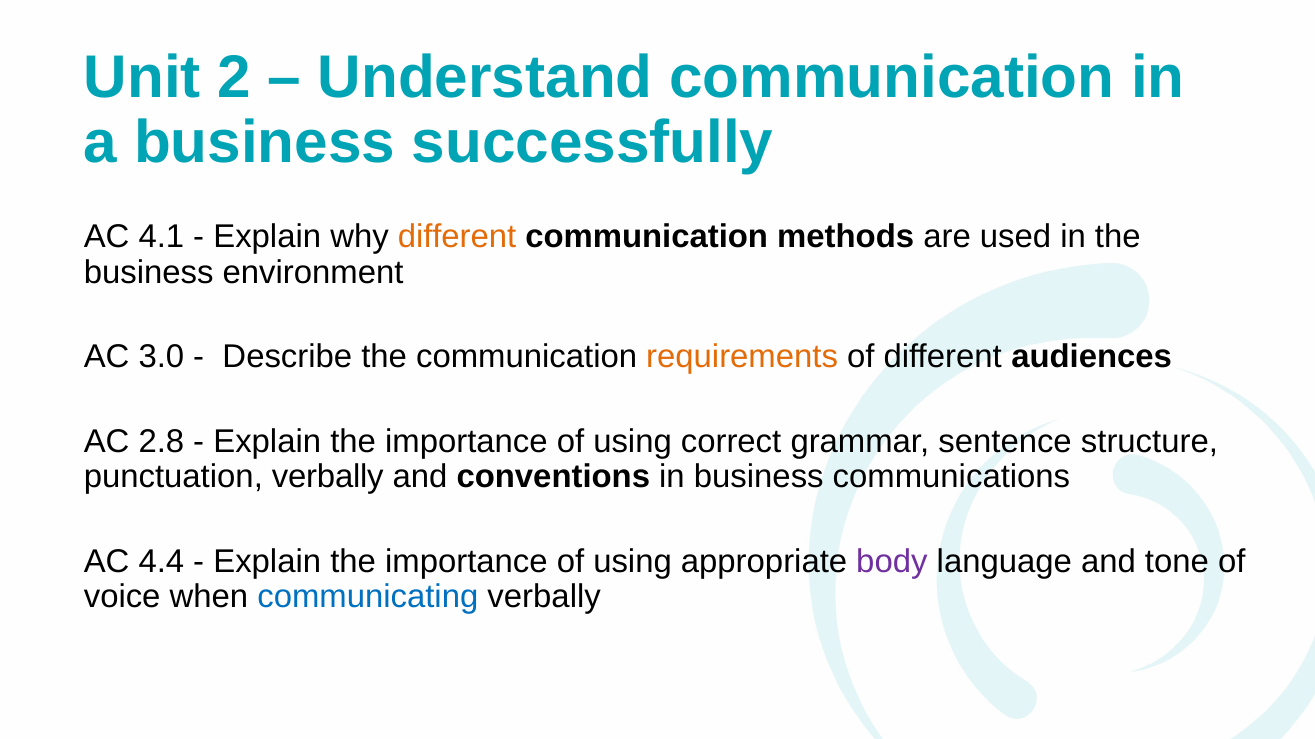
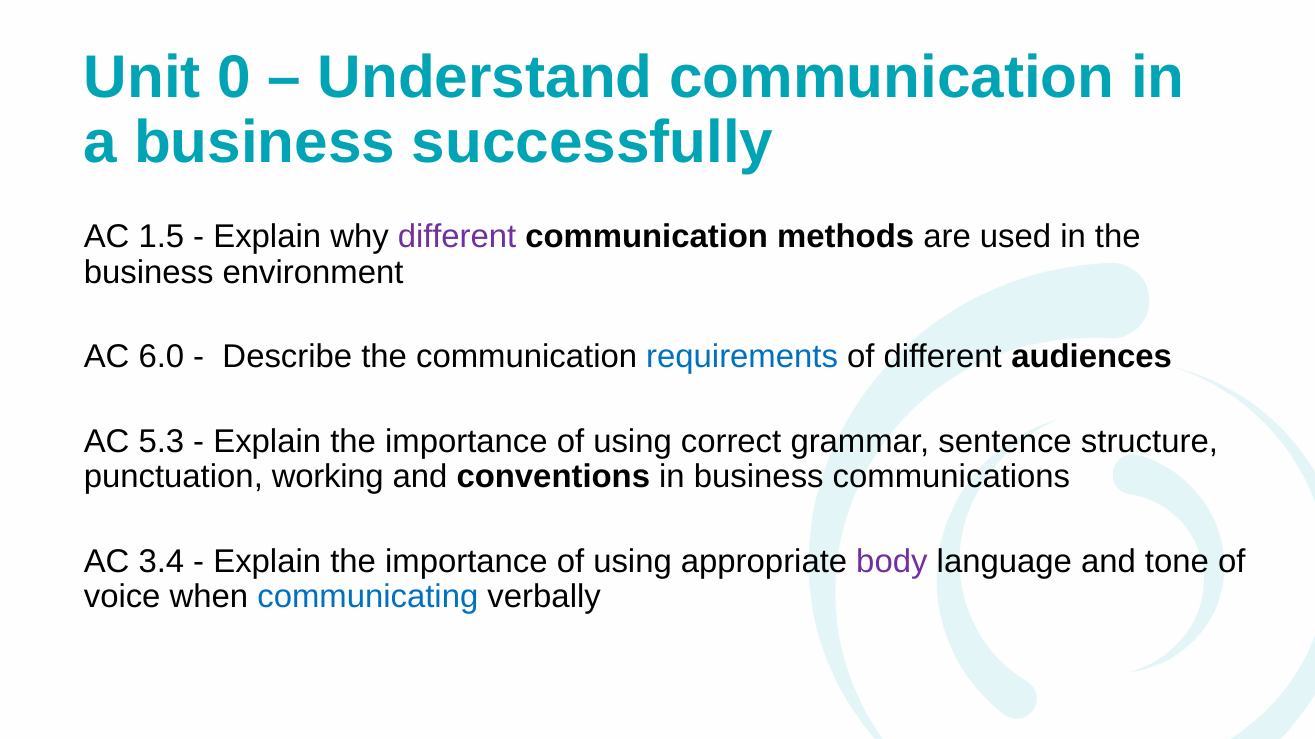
2: 2 -> 0
4.1: 4.1 -> 1.5
different at (457, 237) colour: orange -> purple
3.0: 3.0 -> 6.0
requirements colour: orange -> blue
2.8: 2.8 -> 5.3
punctuation verbally: verbally -> working
4.4: 4.4 -> 3.4
